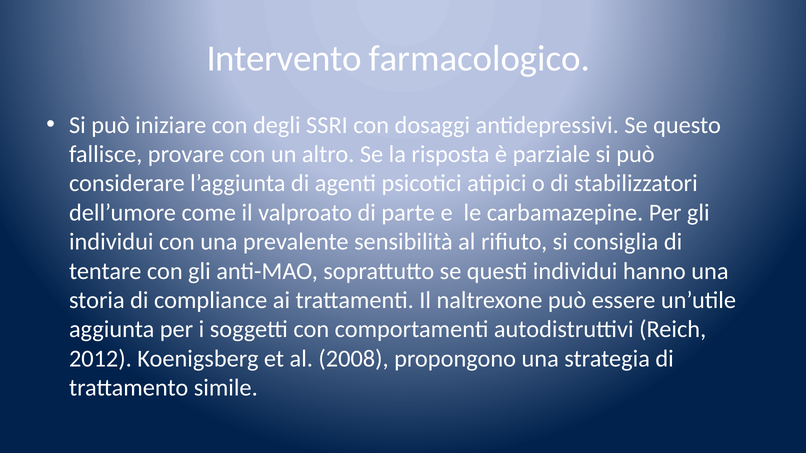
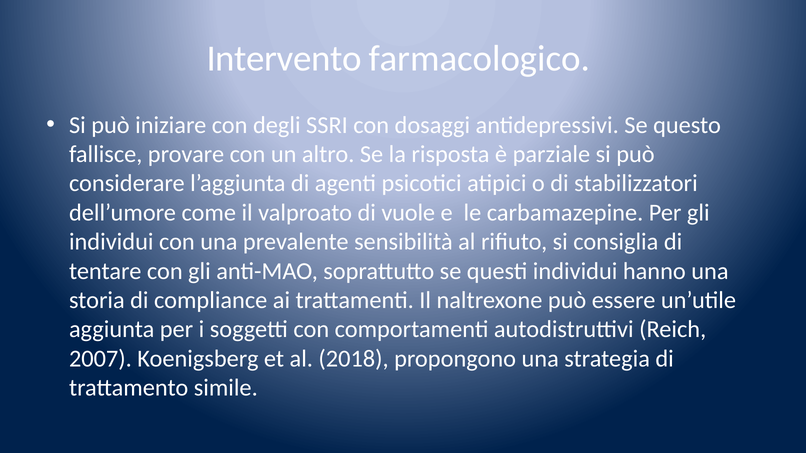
parte: parte -> vuole
2012: 2012 -> 2007
2008: 2008 -> 2018
